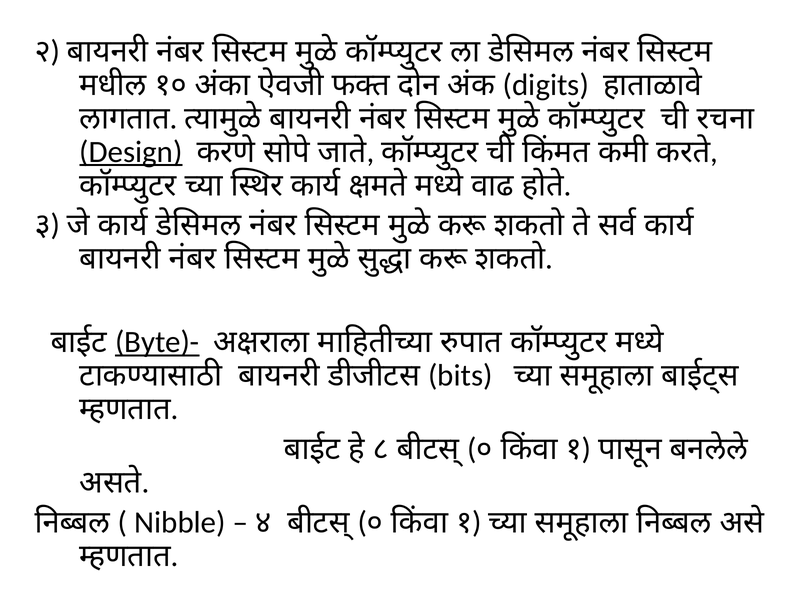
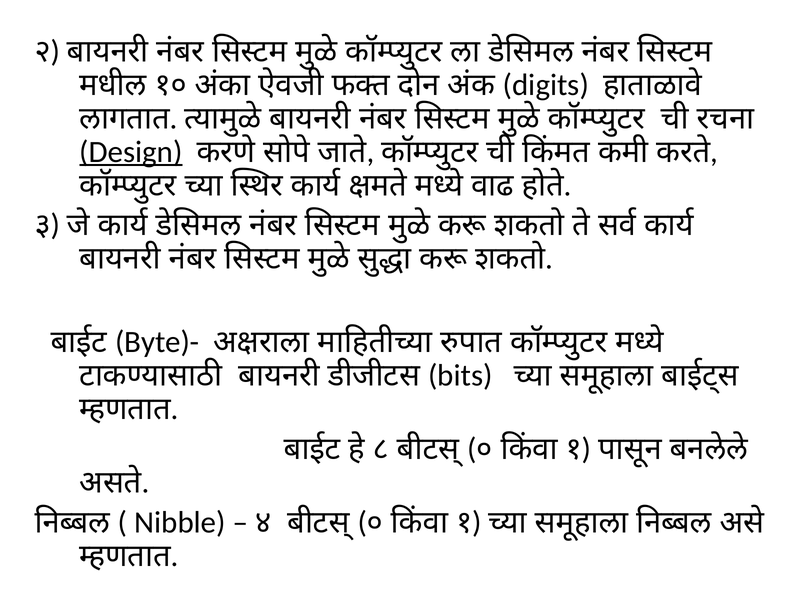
Byte)- underline: present -> none
